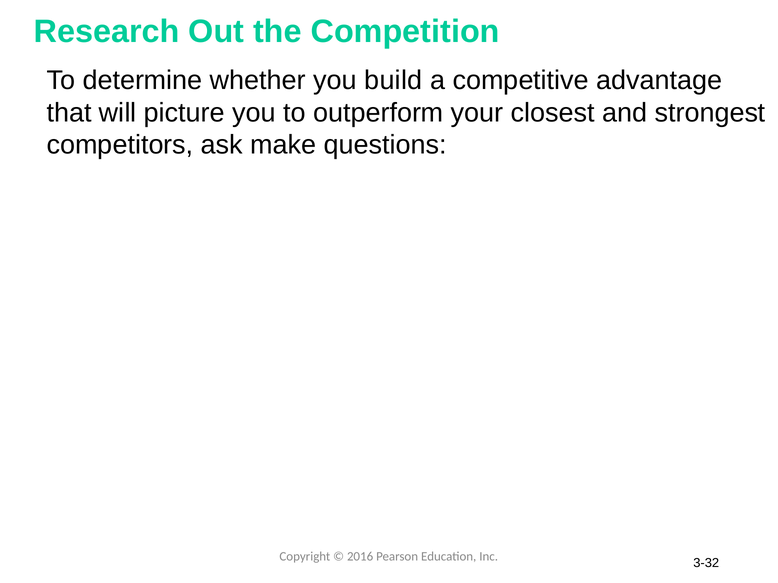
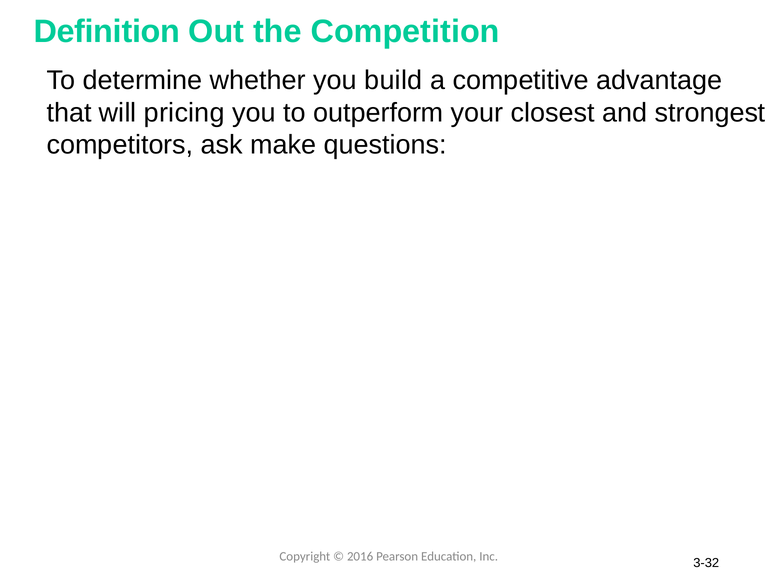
Research: Research -> Definition
picture: picture -> pricing
